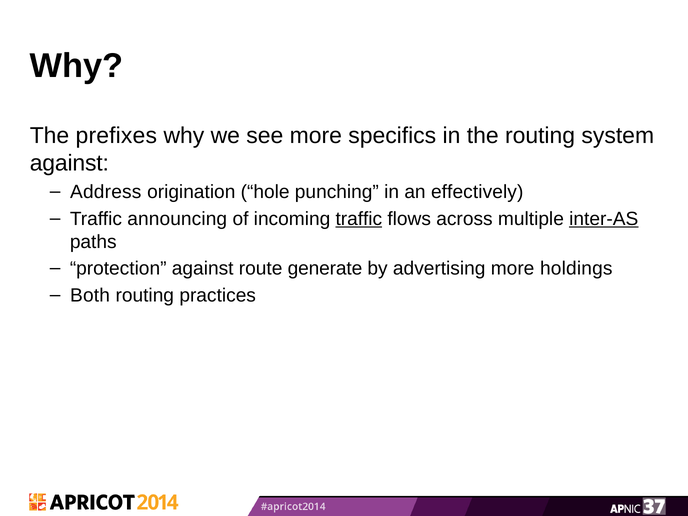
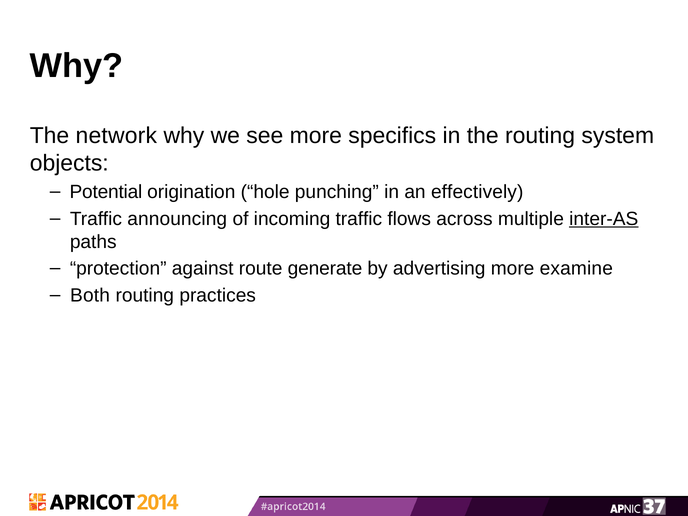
prefixes: prefixes -> network
against at (69, 163): against -> objects
Address: Address -> Potential
traffic at (359, 219) underline: present -> none
holdings: holdings -> examine
